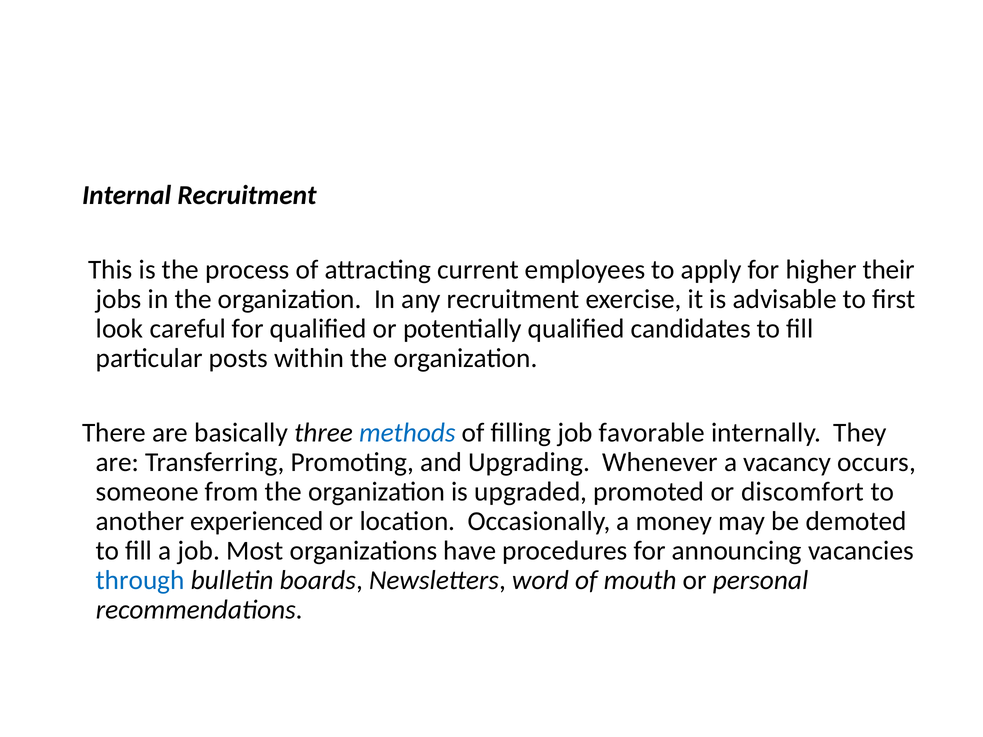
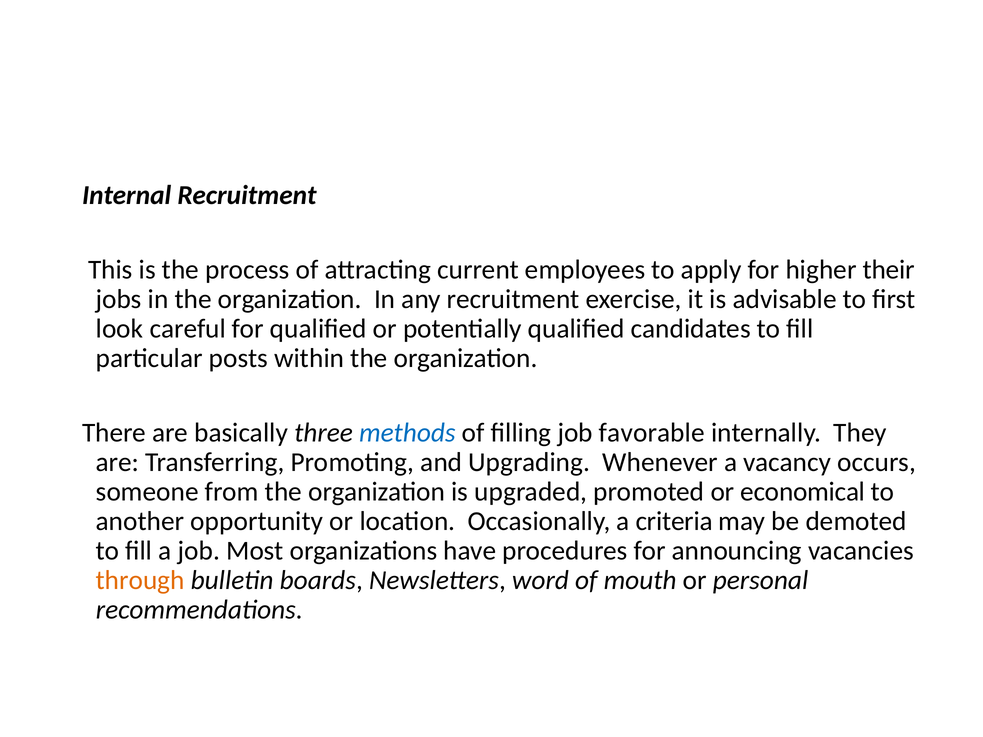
discomfort: discomfort -> economical
experienced: experienced -> opportunity
money: money -> criteria
through colour: blue -> orange
